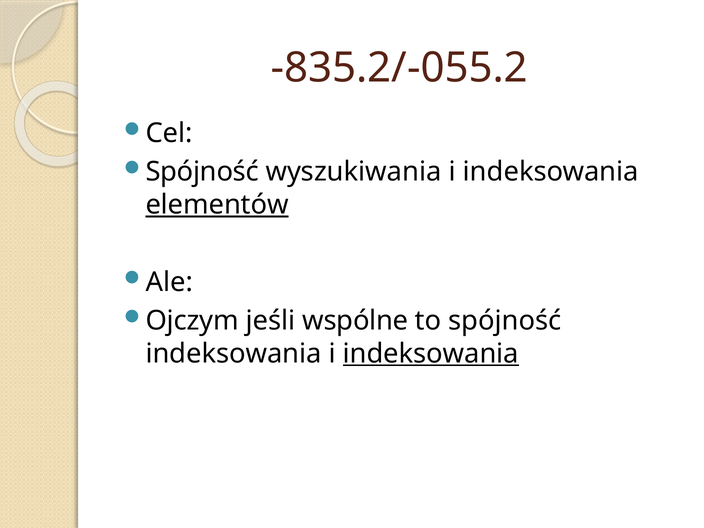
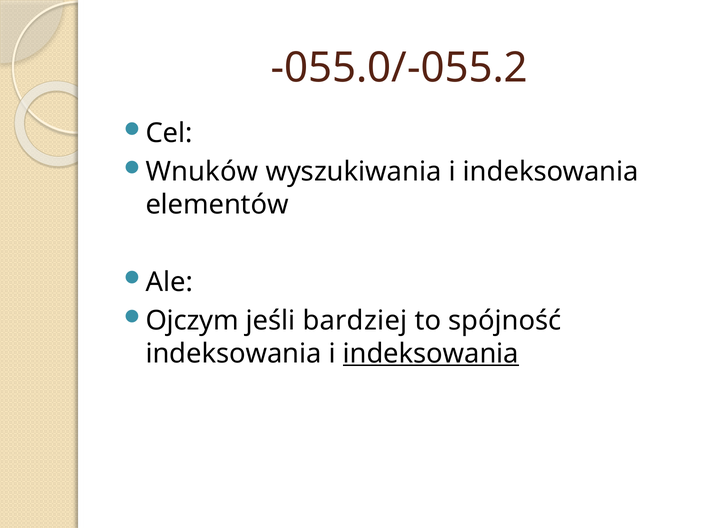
-835.2/-055.2: -835.2/-055.2 -> -055.0/-055.2
Spójność at (202, 172): Spójność -> Wnuków
elementów underline: present -> none
wspólne: wspólne -> bardziej
